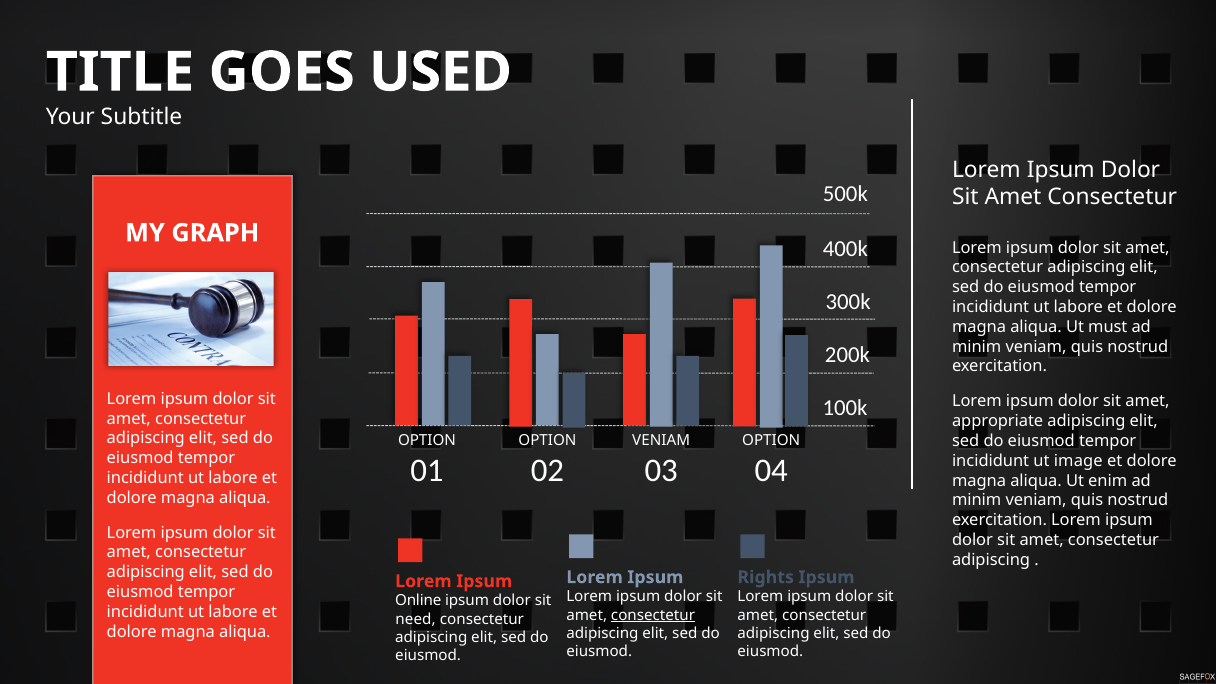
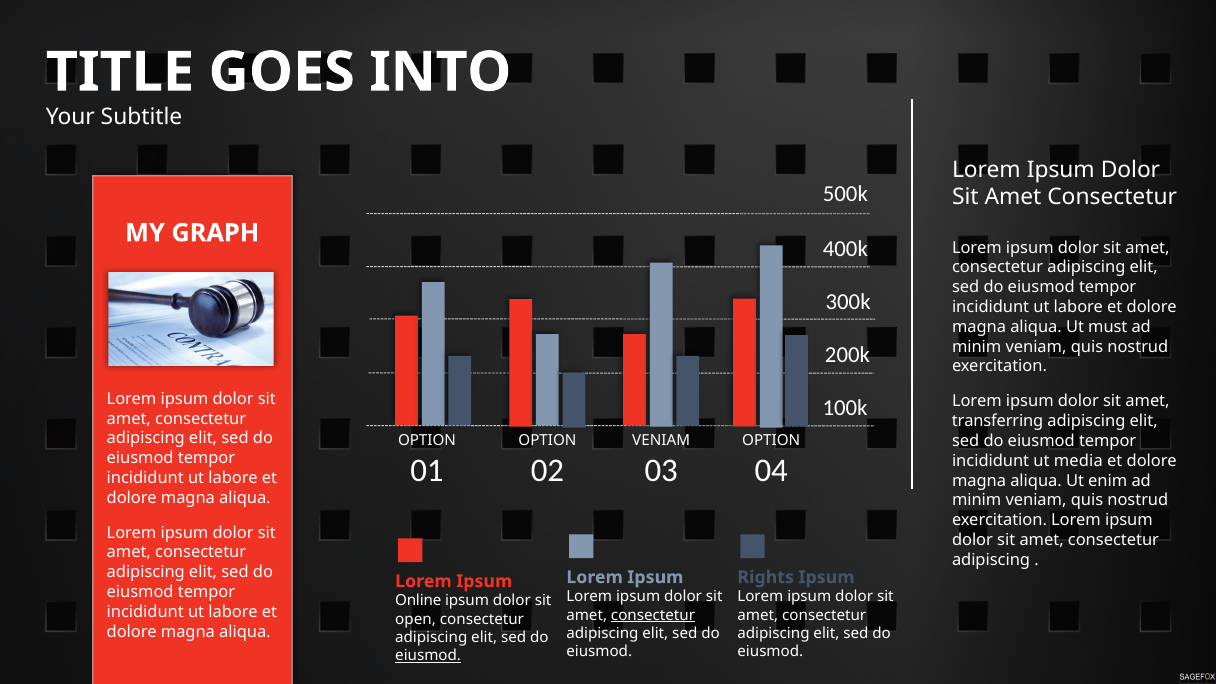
USED: USED -> INTO
appropriate: appropriate -> transferring
image: image -> media
need: need -> open
eiusmod at (428, 656) underline: none -> present
